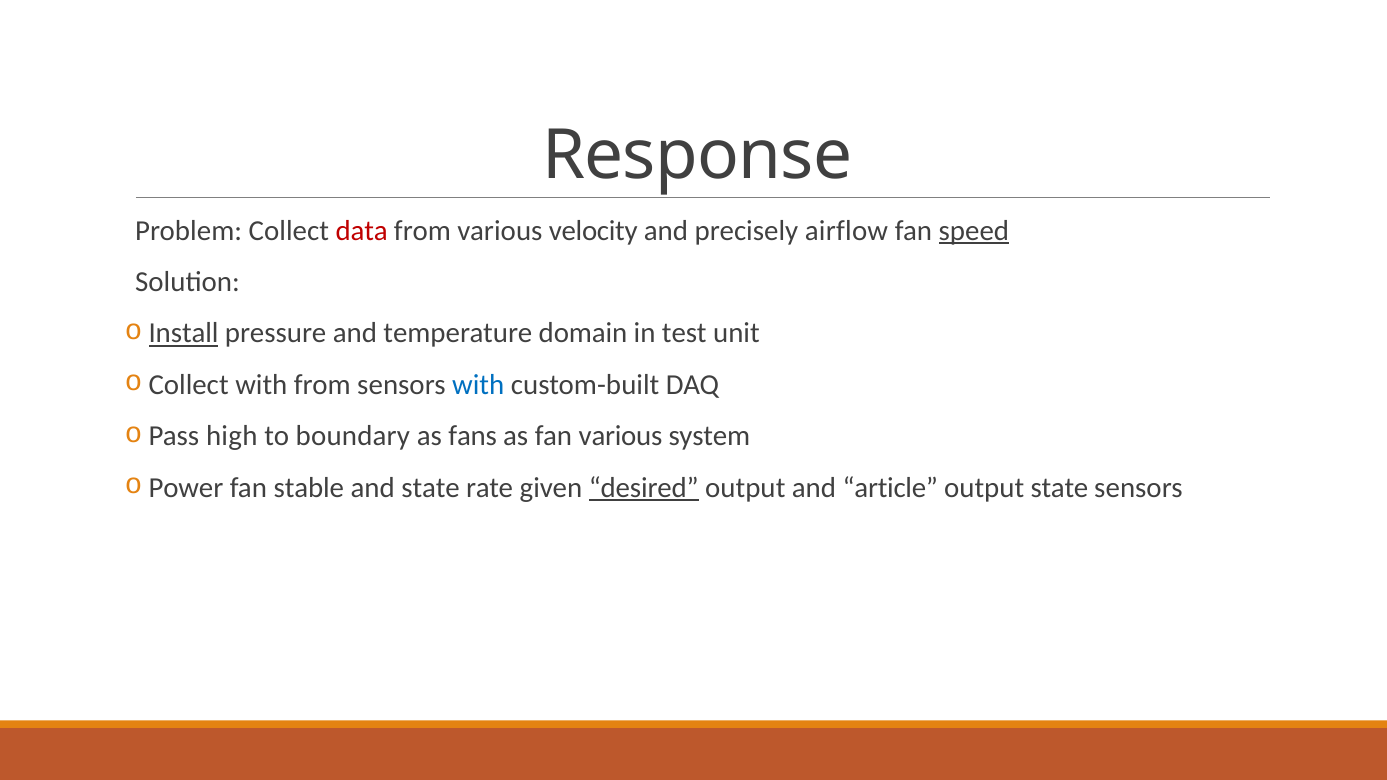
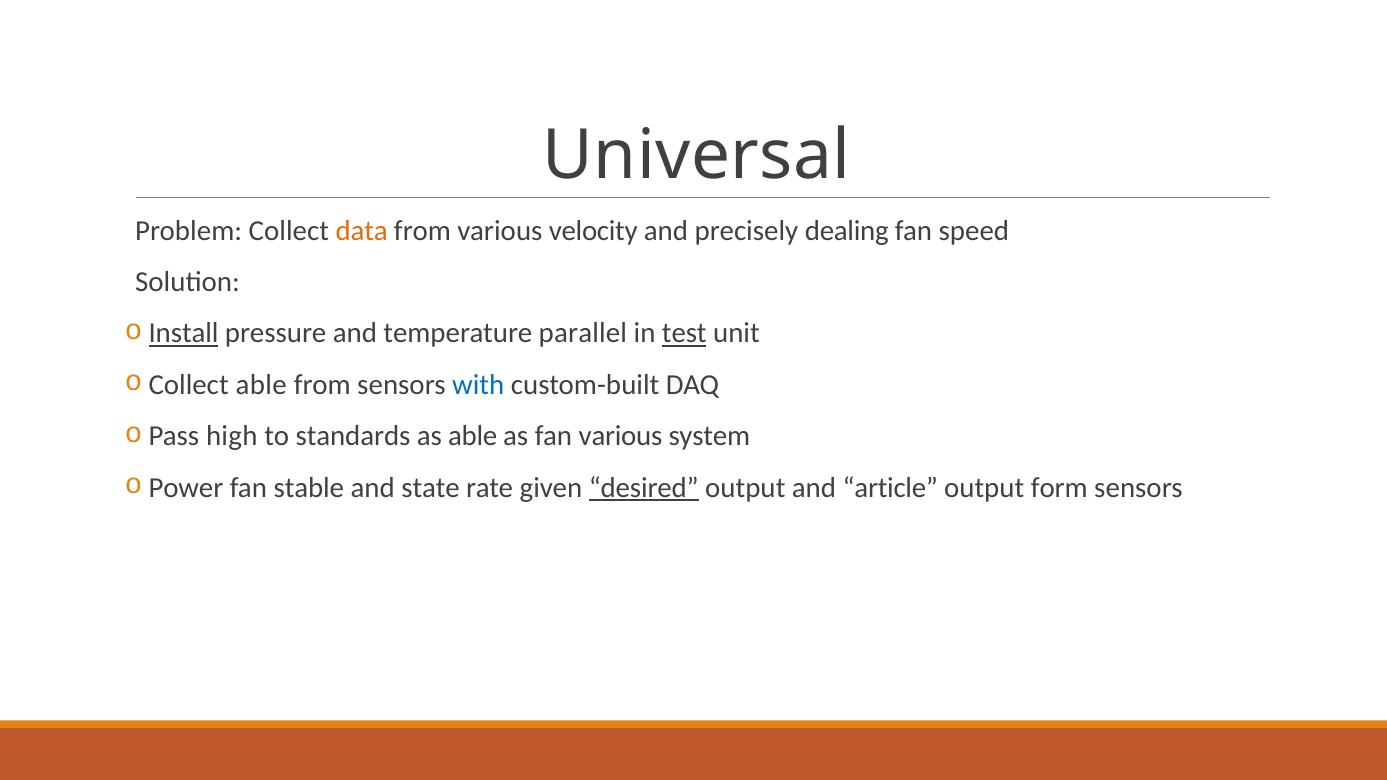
Response: Response -> Universal
data colour: red -> orange
airflow: airflow -> dealing
speed underline: present -> none
domain: domain -> parallel
test underline: none -> present
Collect with: with -> able
boundary: boundary -> standards
as fans: fans -> able
output state: state -> form
